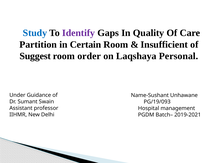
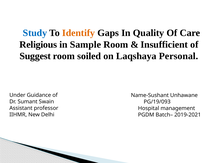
Identify colour: purple -> orange
Partition: Partition -> Religious
Certain: Certain -> Sample
order: order -> soiled
